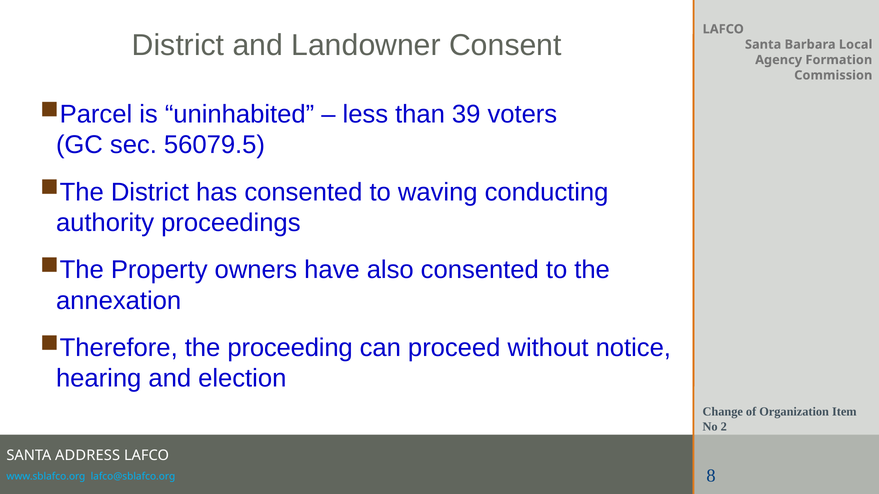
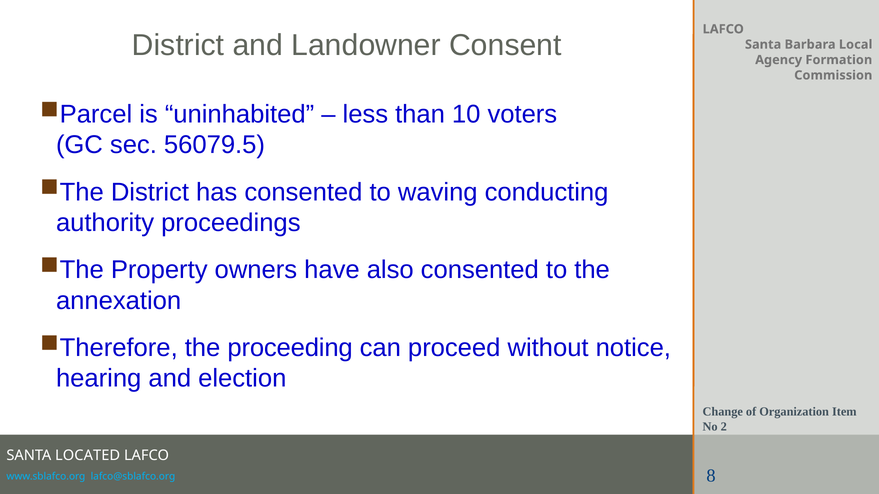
39: 39 -> 10
ADDRESS: ADDRESS -> LOCATED
